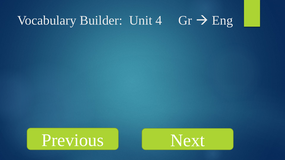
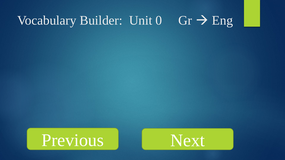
4: 4 -> 0
